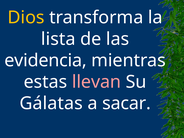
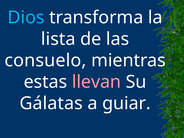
Dios colour: yellow -> light blue
evidencia: evidencia -> consuelo
sacar: sacar -> guiar
